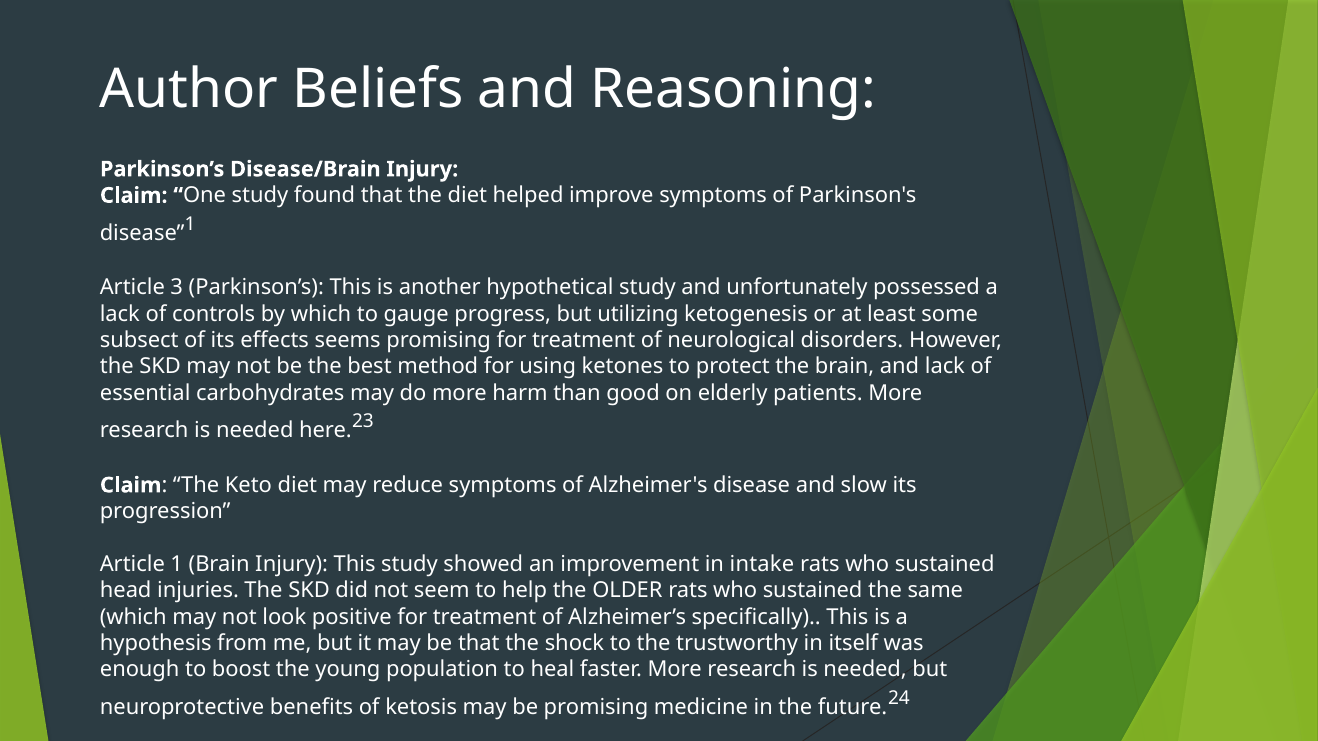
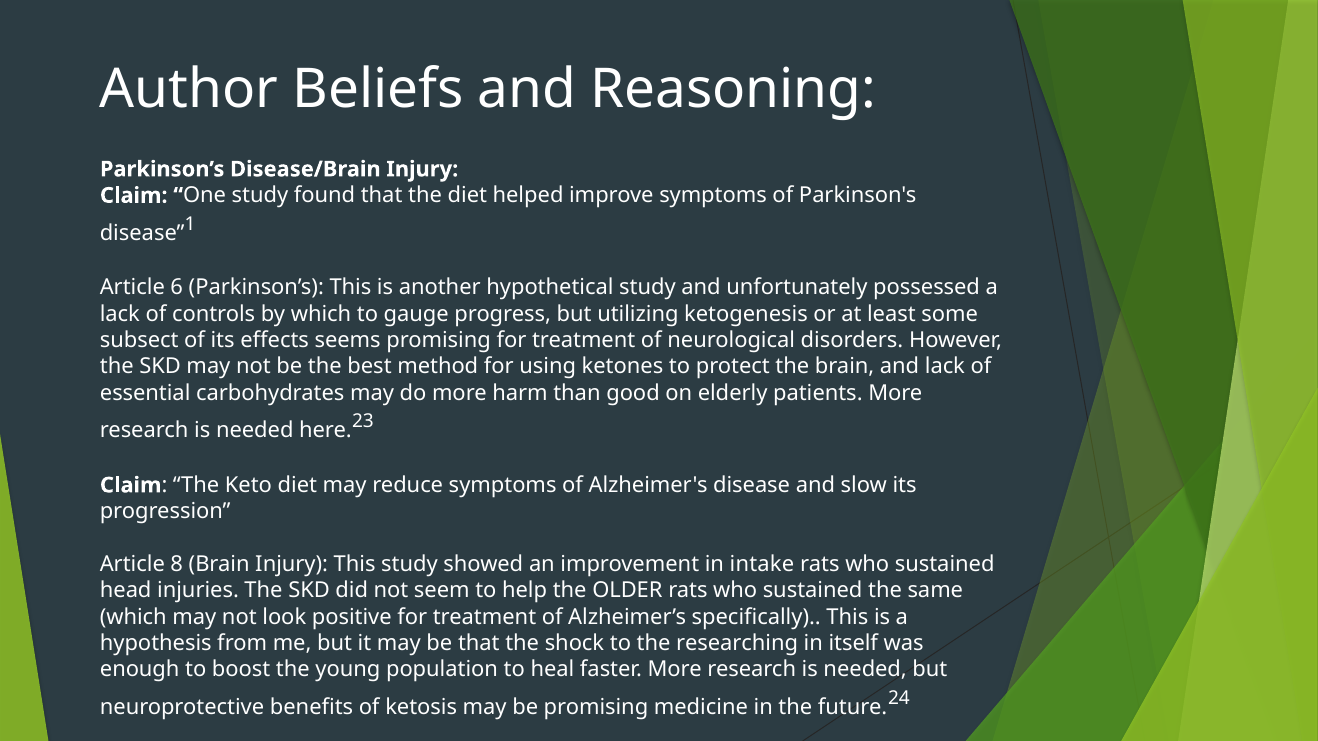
3: 3 -> 6
Article 1: 1 -> 8
trustworthy: trustworthy -> researching
